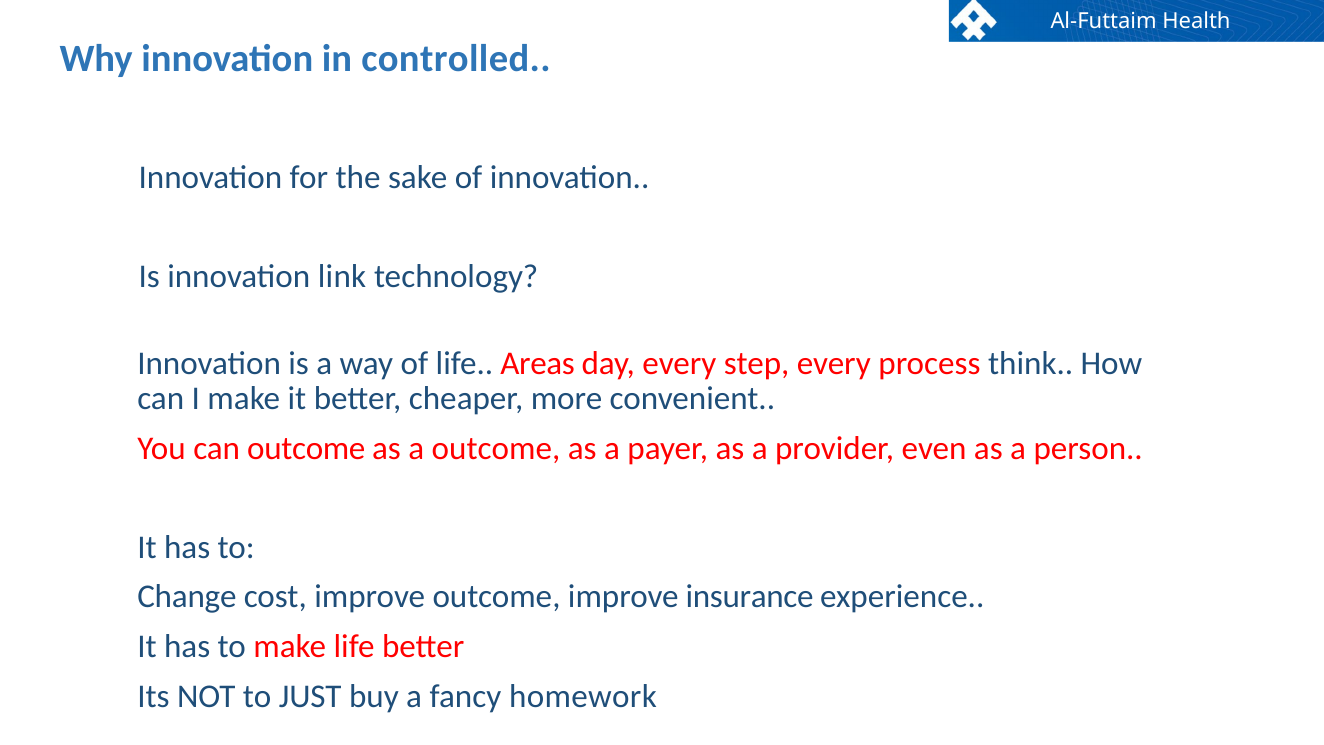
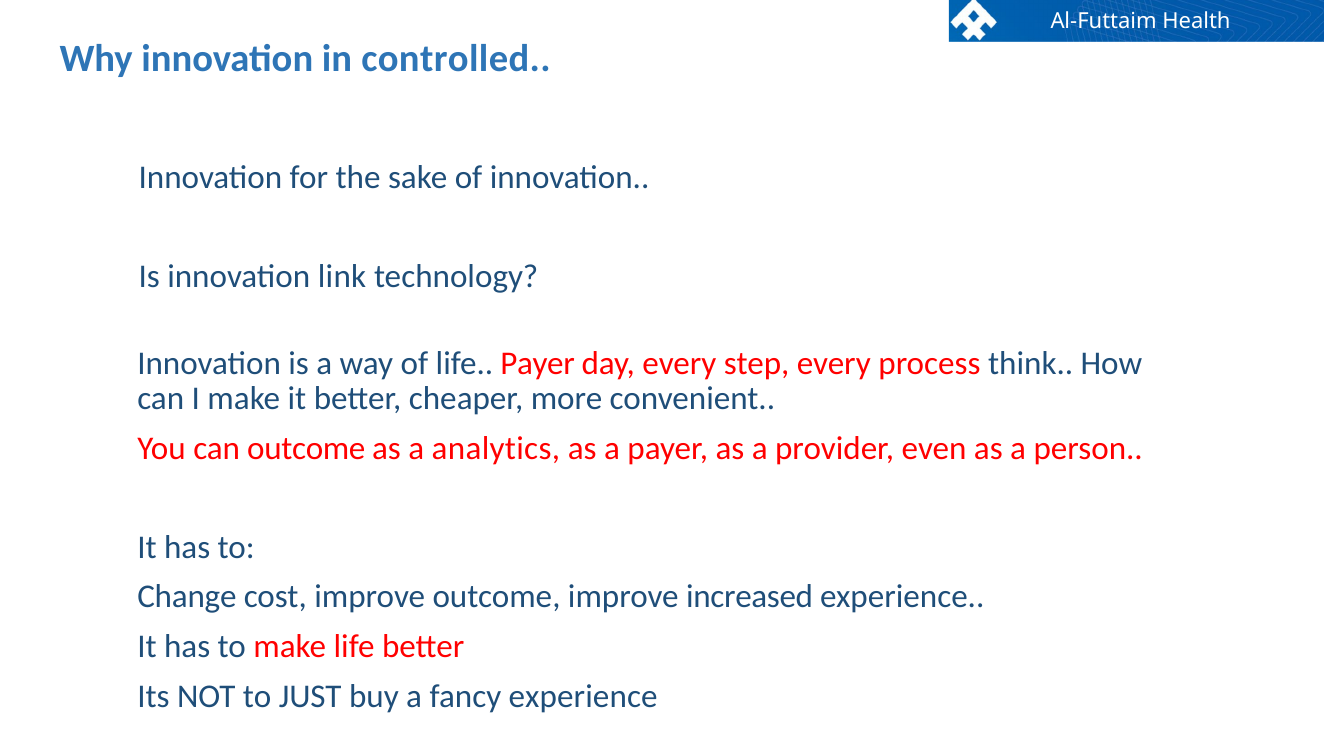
life Areas: Areas -> Payer
a outcome: outcome -> analytics
insurance: insurance -> increased
fancy homework: homework -> experience
